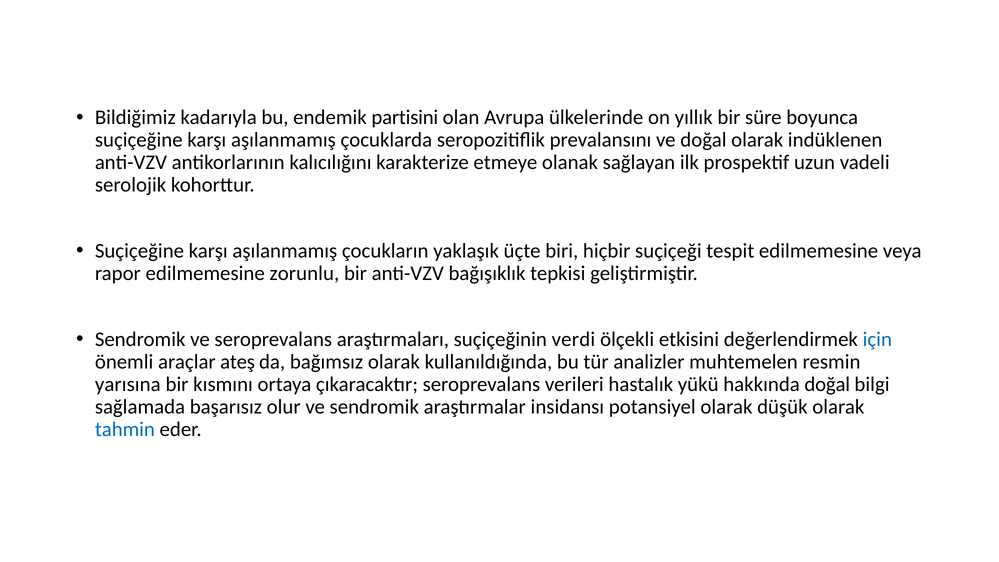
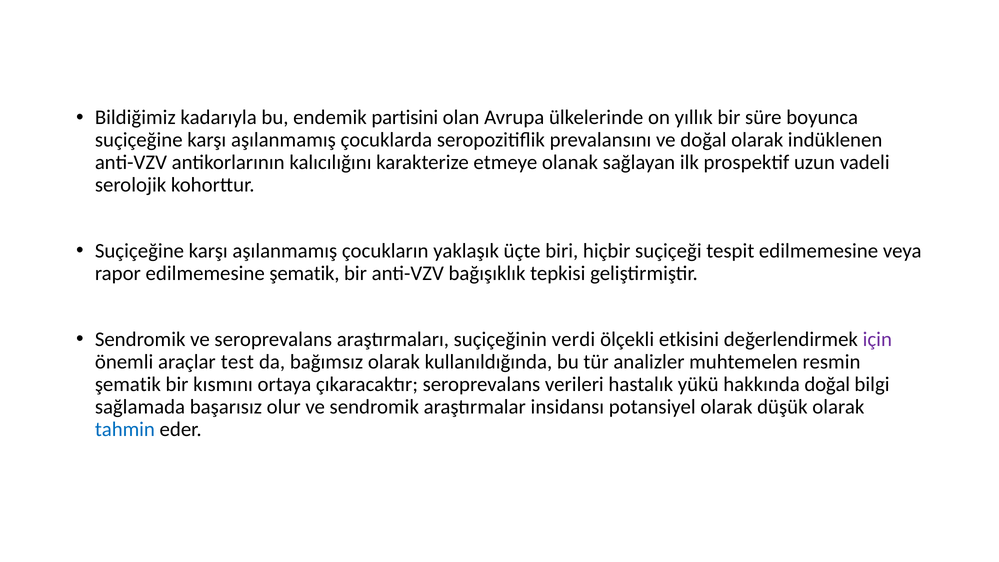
edilmemesine zorunlu: zorunlu -> şematik
için colour: blue -> purple
ateş: ateş -> test
yarısına at (128, 384): yarısına -> şematik
